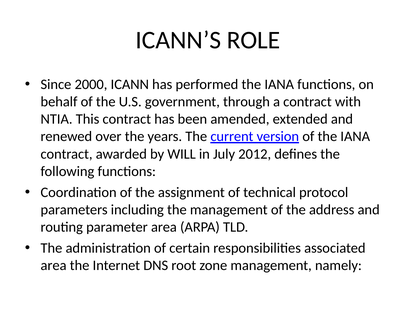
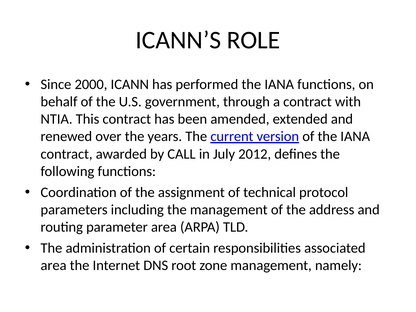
WILL: WILL -> CALL
